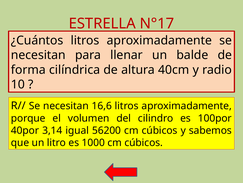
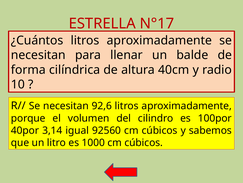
16,6: 16,6 -> 92,6
56200: 56200 -> 92560
